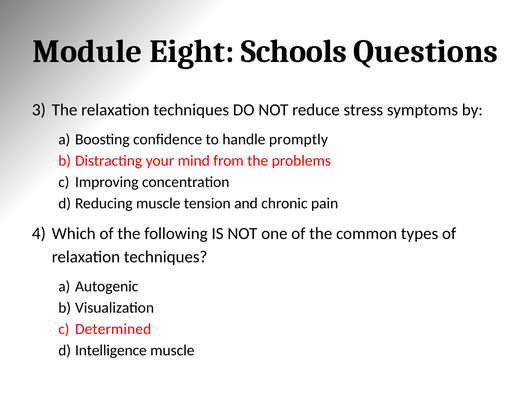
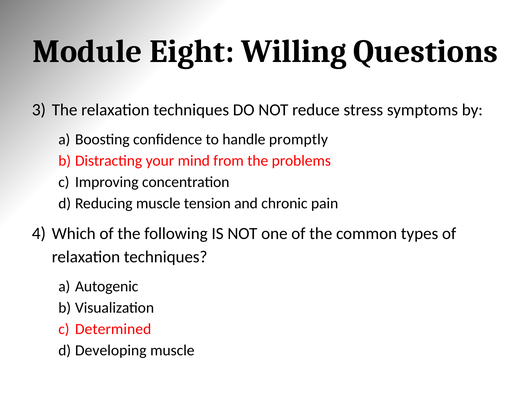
Schools: Schools -> Willing
Intelligence: Intelligence -> Developing
